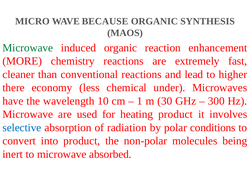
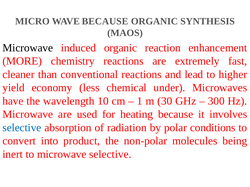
Microwave at (28, 48) colour: green -> black
there: there -> yield
heating product: product -> because
microwave absorbed: absorbed -> selective
